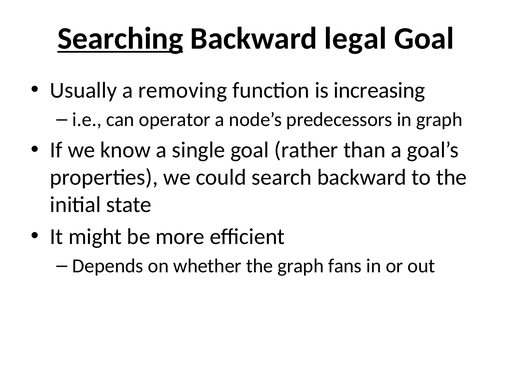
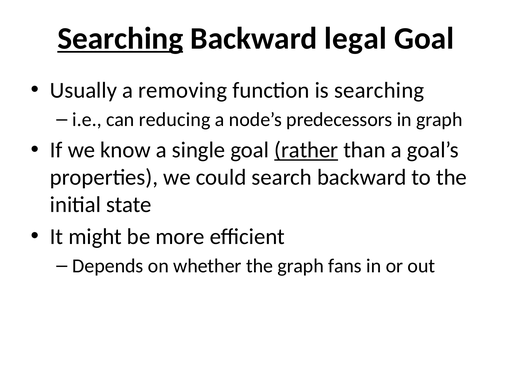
is increasing: increasing -> searching
operator: operator -> reducing
rather underline: none -> present
